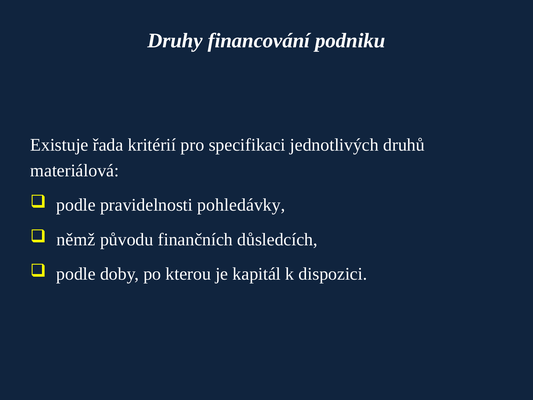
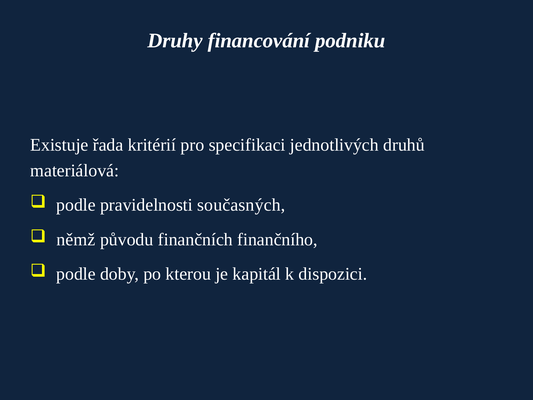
pohledávky: pohledávky -> současných
důsledcích: důsledcích -> finančního
